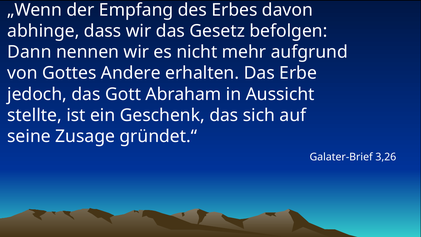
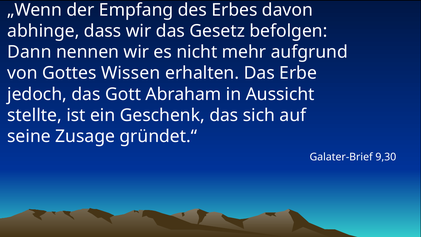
Andere: Andere -> Wissen
3,26: 3,26 -> 9,30
